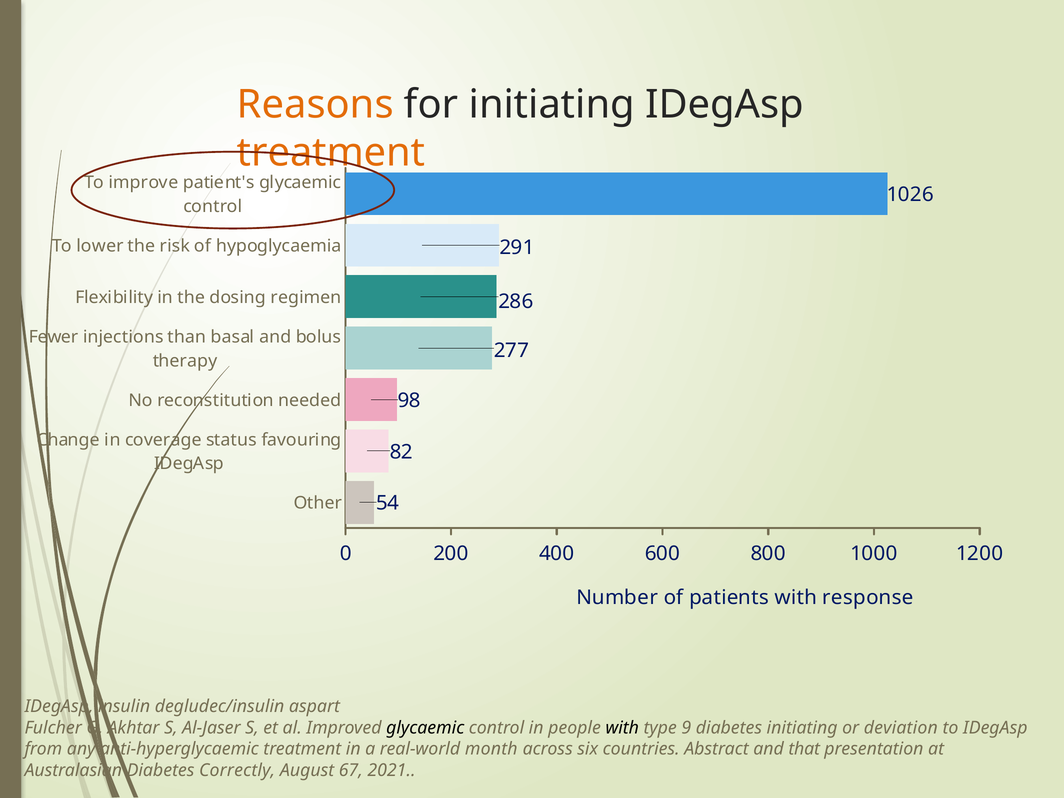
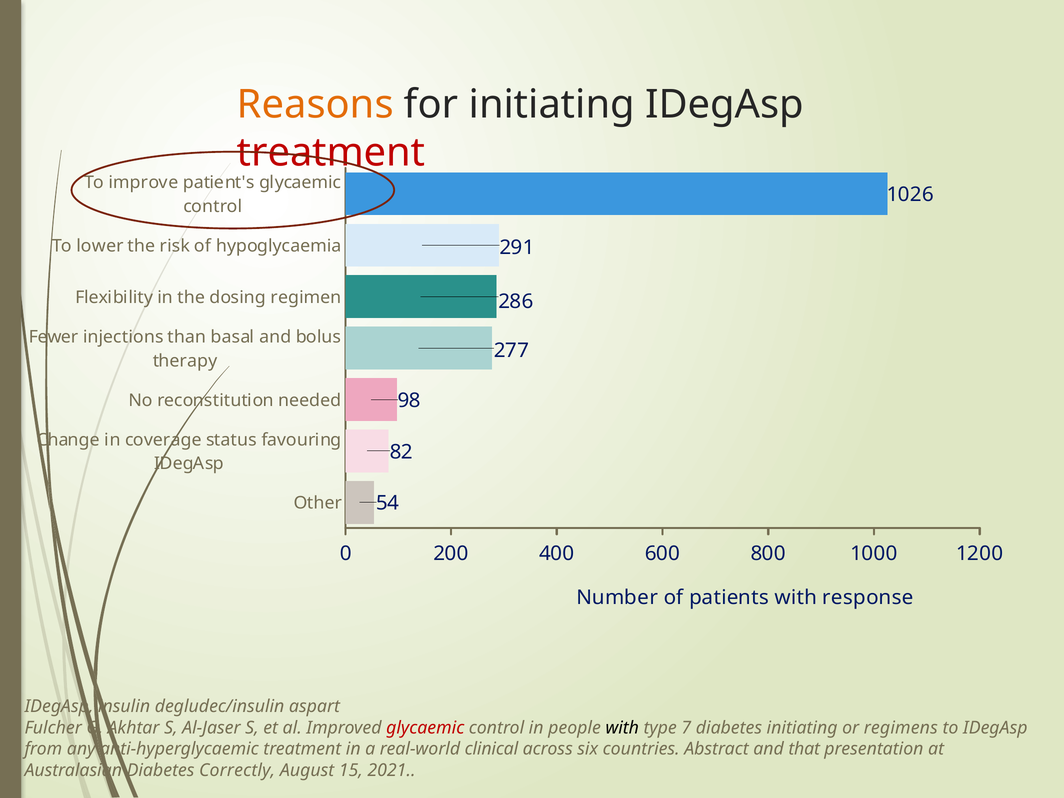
treatment at (331, 153) colour: orange -> red
glycaemic at (425, 728) colour: black -> red
9: 9 -> 7
deviation: deviation -> regimens
month: month -> clinical
67: 67 -> 15
